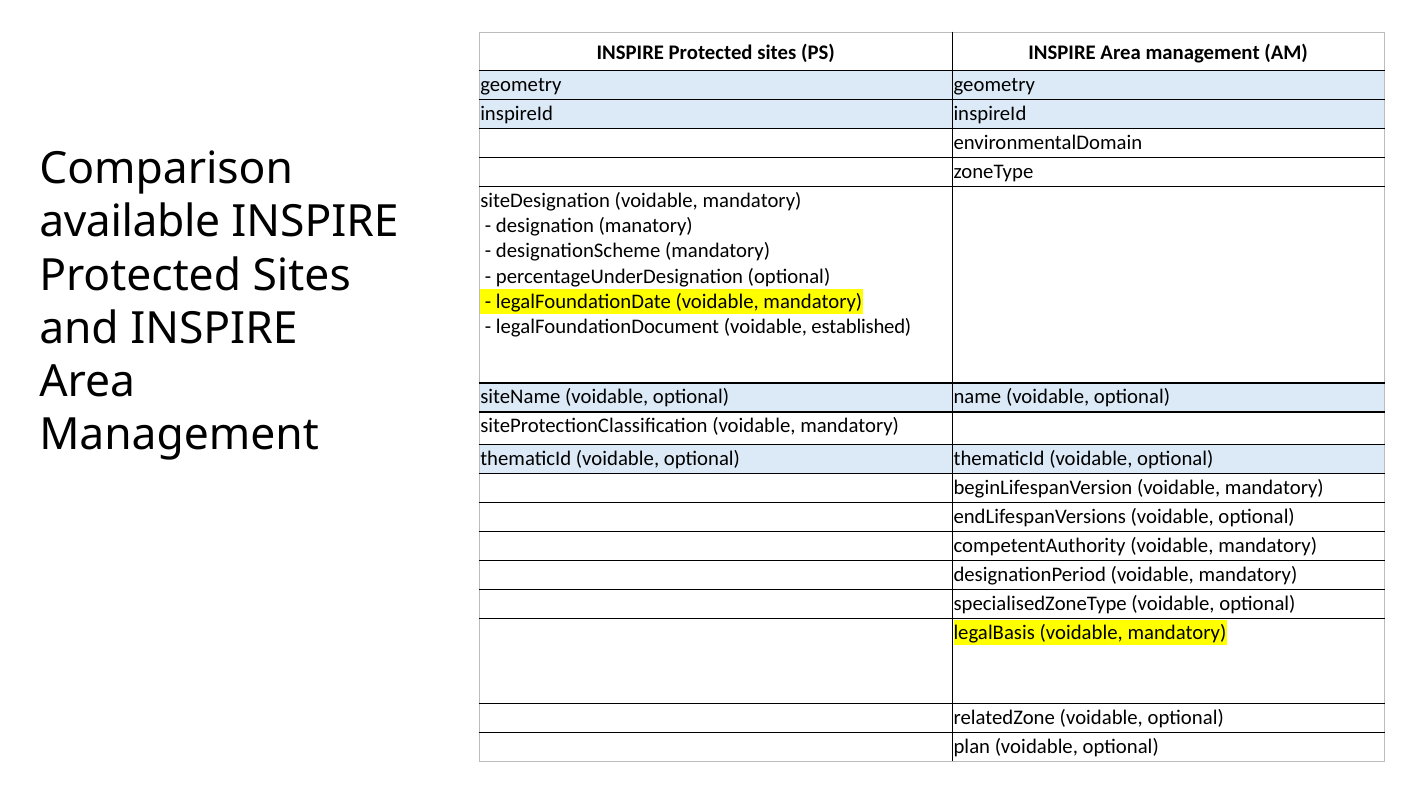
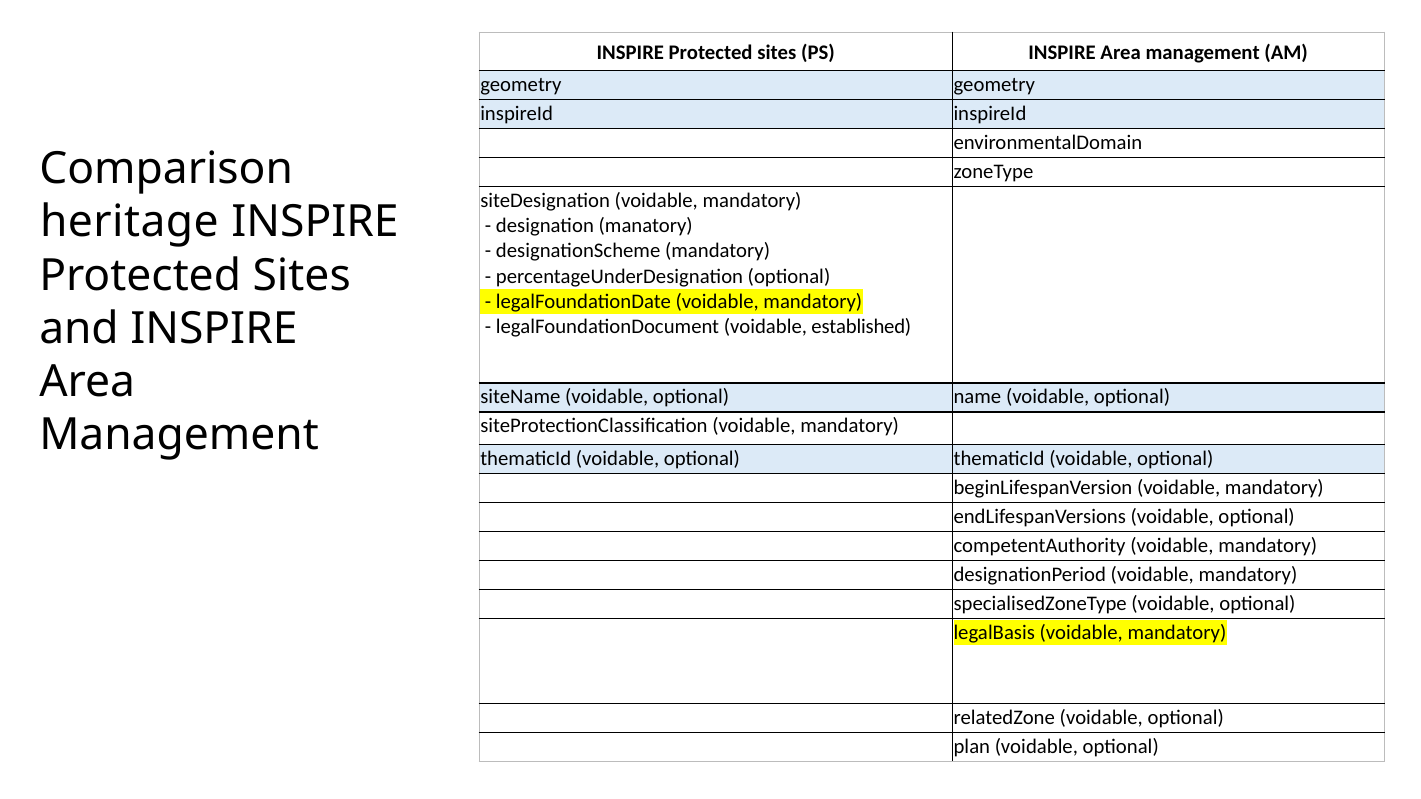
available: available -> heritage
